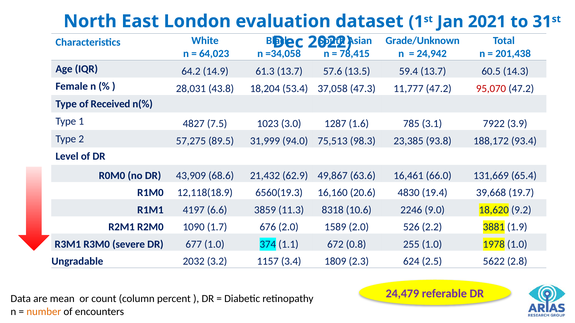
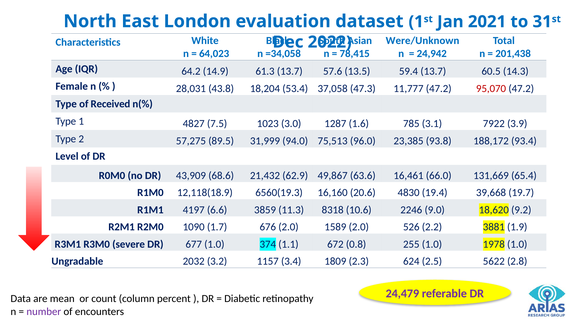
Grade/Unknown: Grade/Unknown -> Were/Unknown
98.3: 98.3 -> 96.0
number colour: orange -> purple
